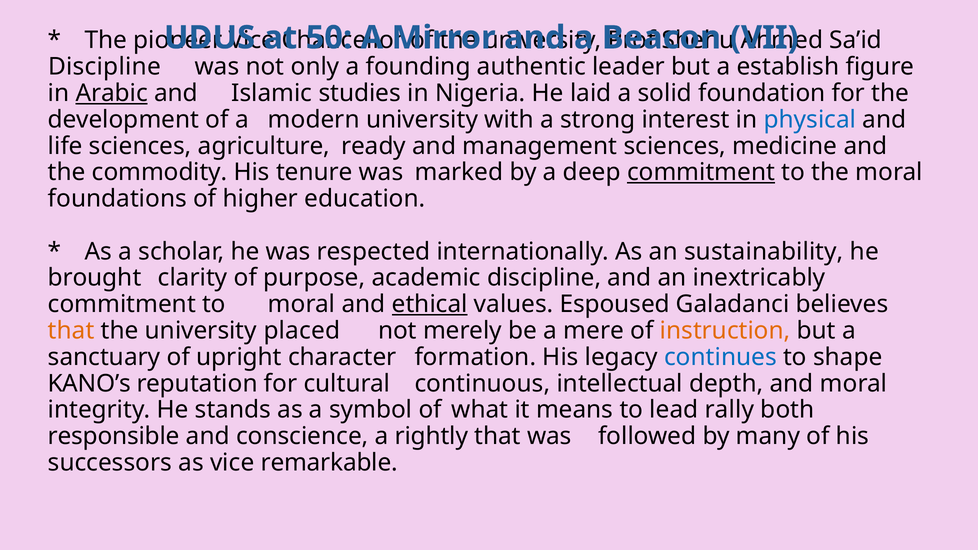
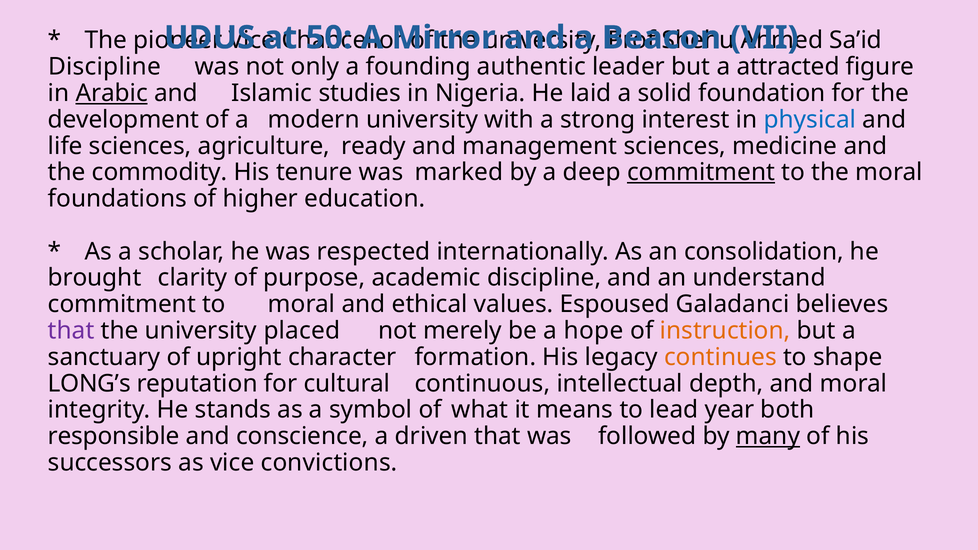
establish: establish -> attracted
sustainability: sustainability -> consolidation
inextricably: inextricably -> understand
ethical underline: present -> none
that at (71, 331) colour: orange -> purple
mere: mere -> hope
continues colour: blue -> orange
KANO’s: KANO’s -> LONG’s
rally: rally -> year
rightly: rightly -> driven
many underline: none -> present
remarkable: remarkable -> convictions
